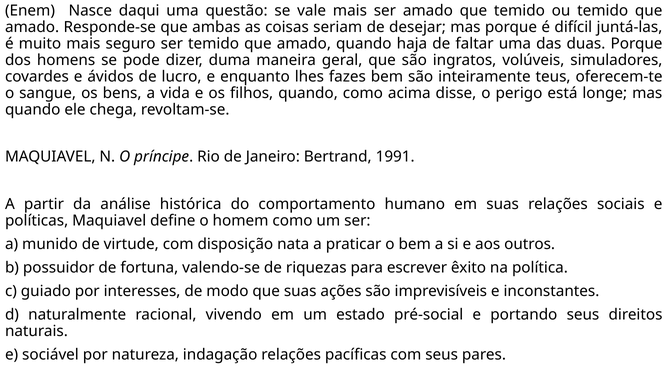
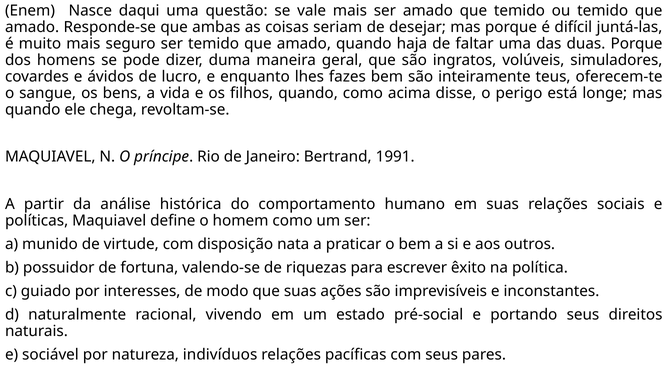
indagação: indagação -> indivíduos
